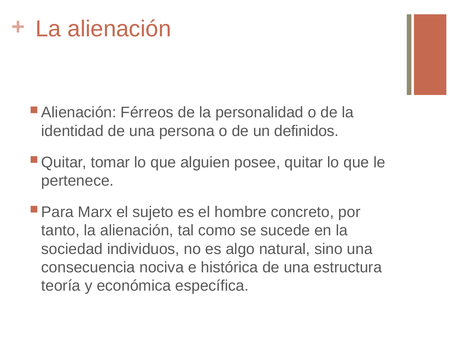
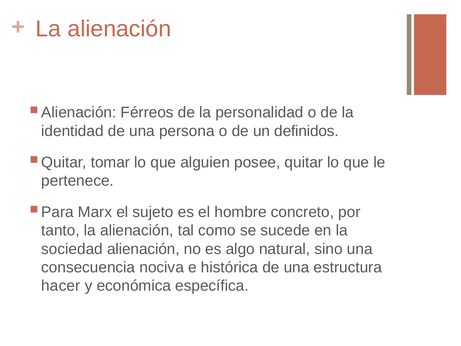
sociedad individuos: individuos -> alienación
teoría: teoría -> hacer
